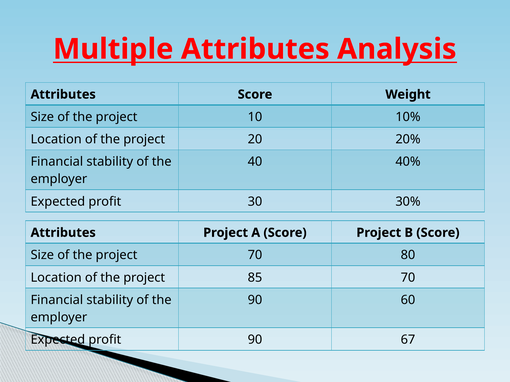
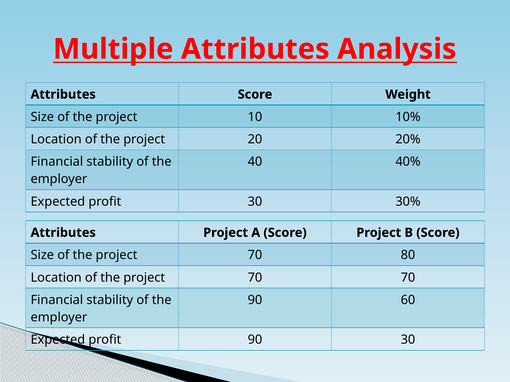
85 at (255, 278): 85 -> 70
90 67: 67 -> 30
